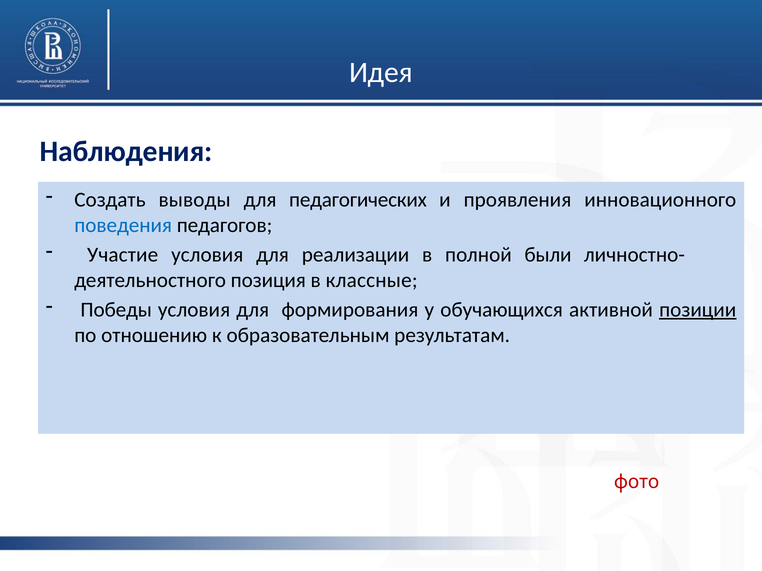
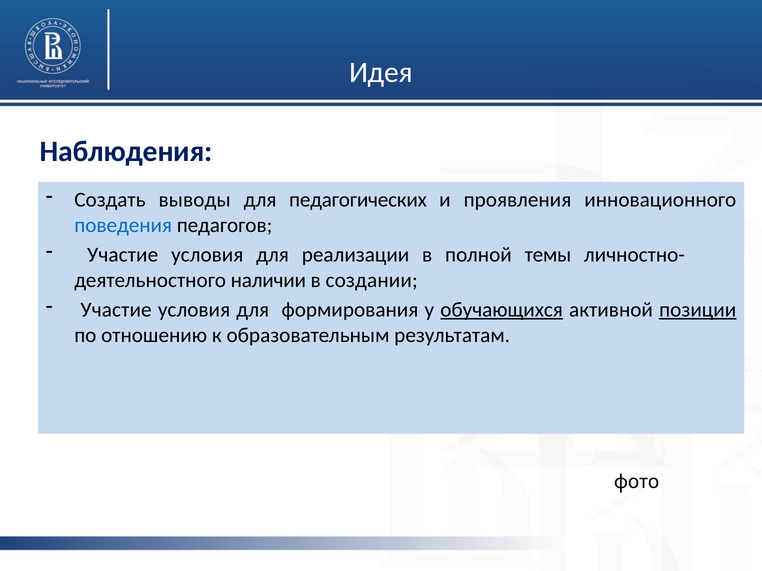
были: были -> темы
позиция: позиция -> наличии
классные: классные -> создании
Победы at (116, 310): Победы -> Участие
обучающихся underline: none -> present
фото at (637, 482) colour: red -> black
